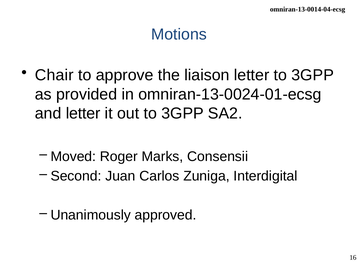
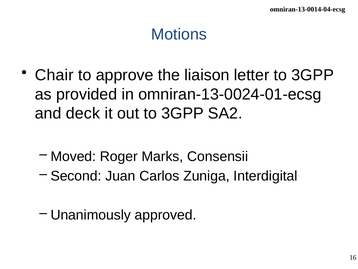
and letter: letter -> deck
